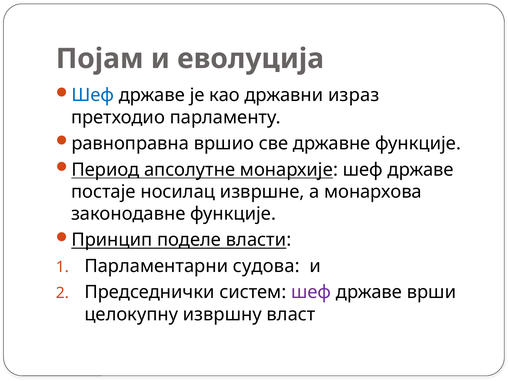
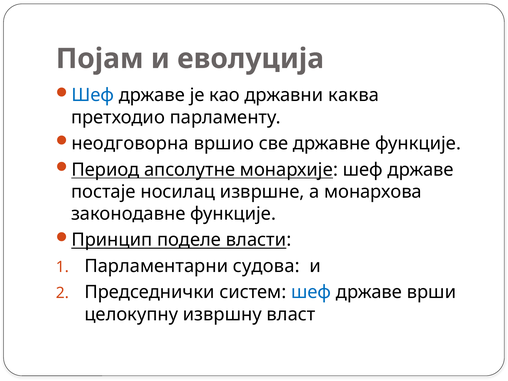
израз: израз -> каква
равноправна: равноправна -> неодговорна
шеф at (311, 292) colour: purple -> blue
